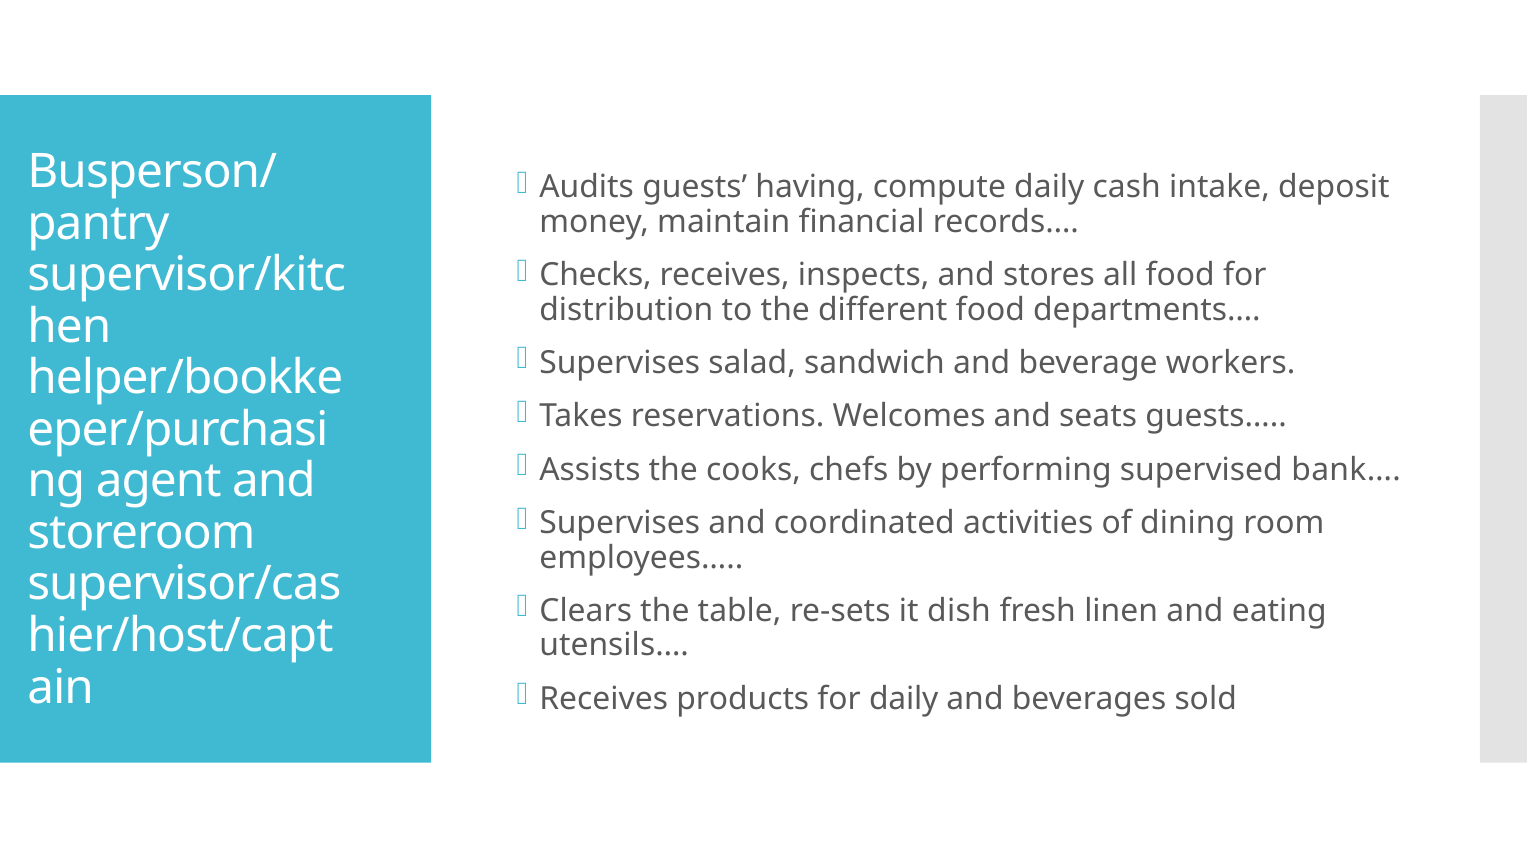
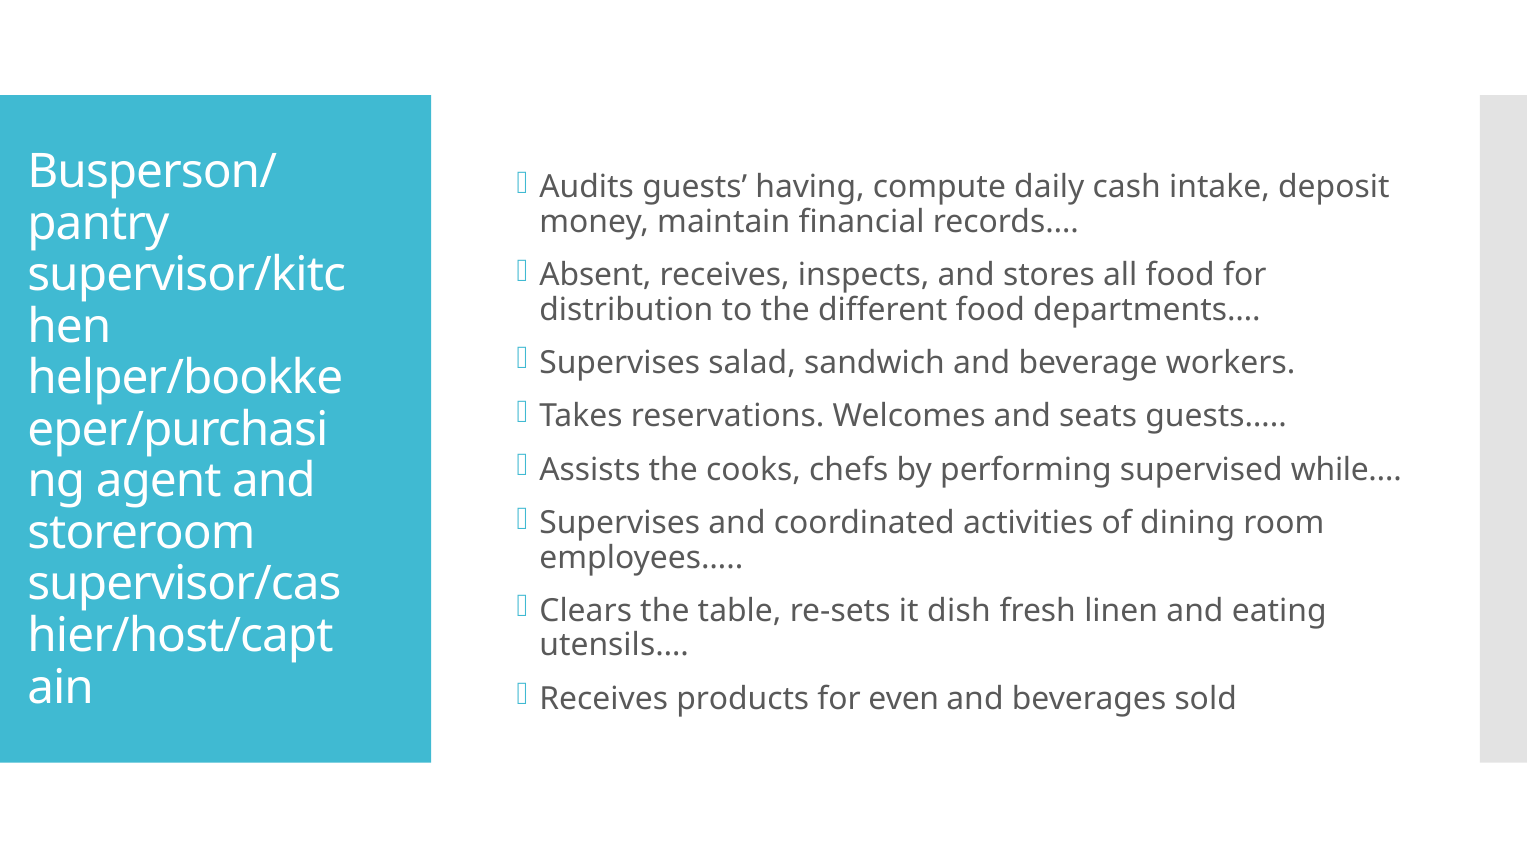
Checks: Checks -> Absent
bank…: bank… -> while…
for daily: daily -> even
